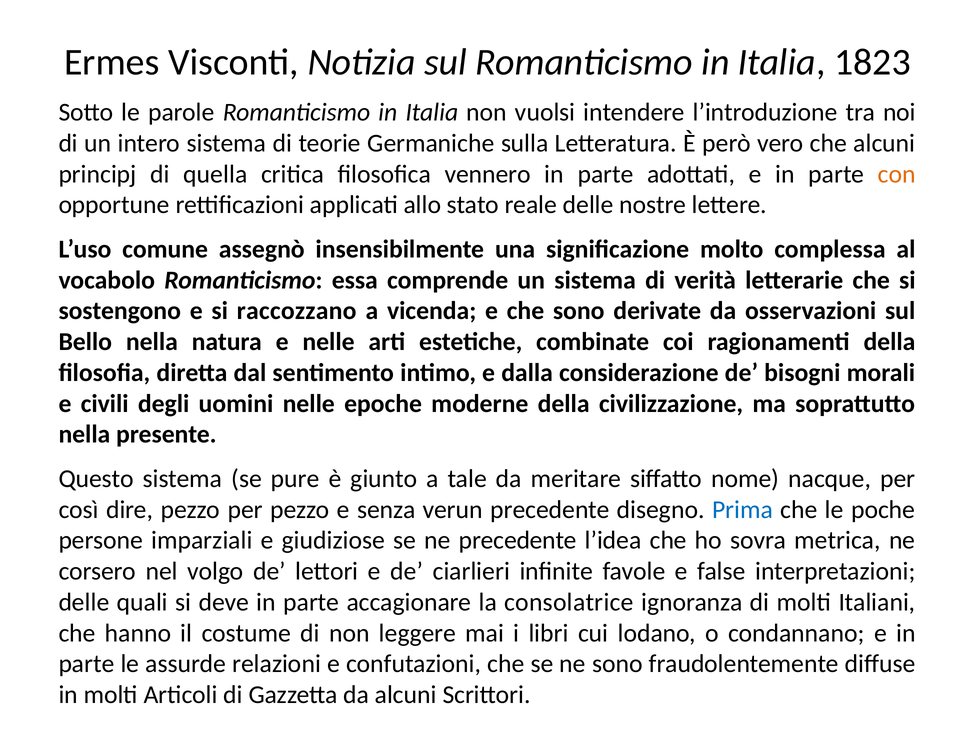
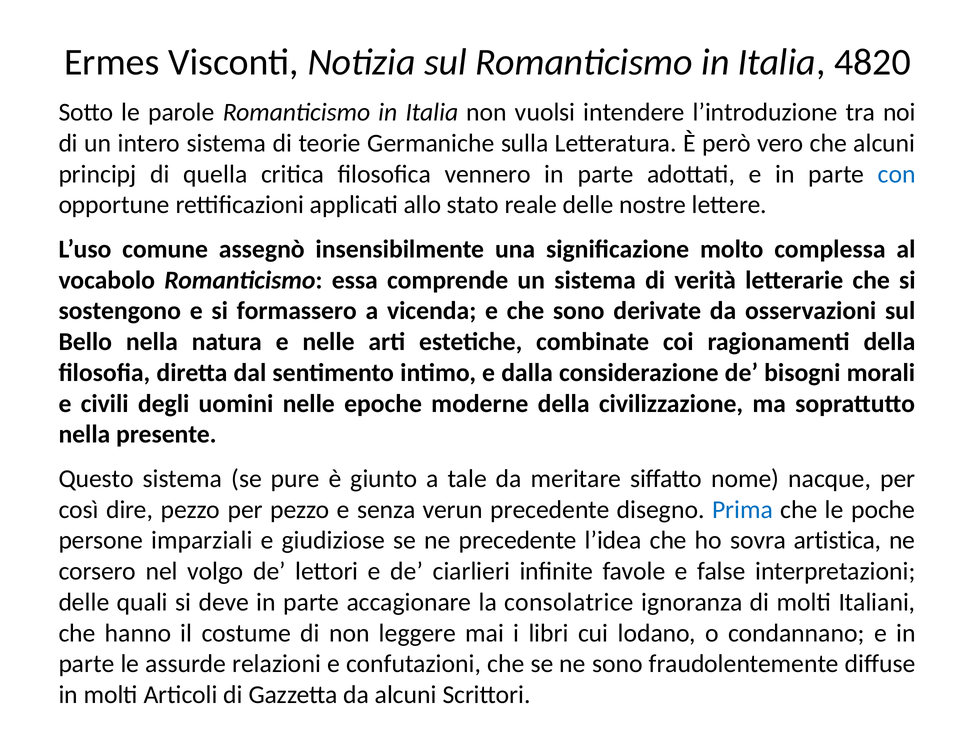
1823: 1823 -> 4820
con colour: orange -> blue
raccozzano: raccozzano -> formassero
metrica: metrica -> artistica
